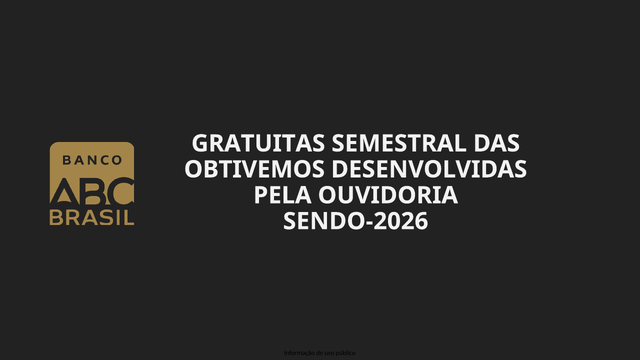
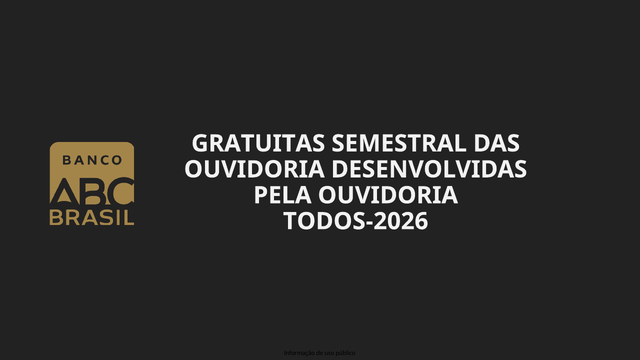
OBTIVEMOS at (254, 169): OBTIVEMOS -> OUVIDORIA
SENDO-2026: SENDO-2026 -> TODOS-2026
